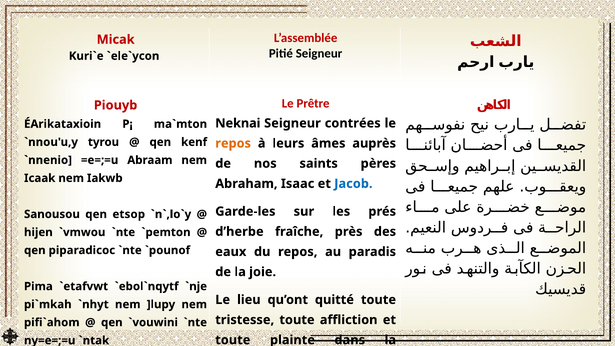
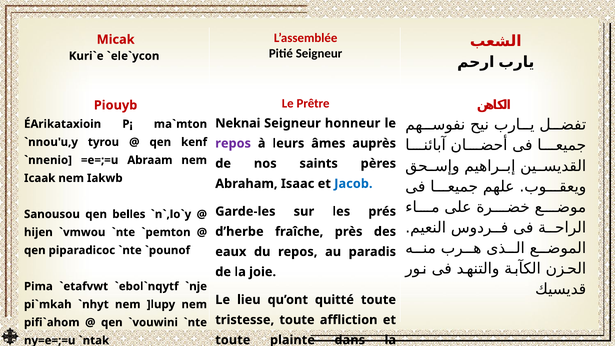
contrées: contrées -> honneur
repos at (233, 143) colour: orange -> purple
etsop: etsop -> belles
